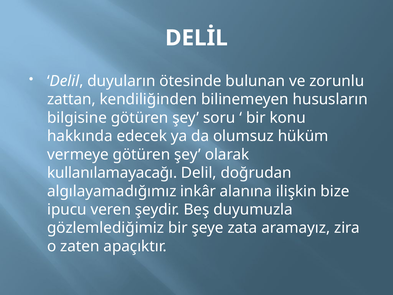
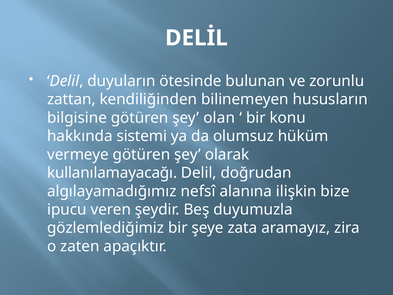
soru: soru -> olan
edecek: edecek -> sistemi
inkâr: inkâr -> nefsî
